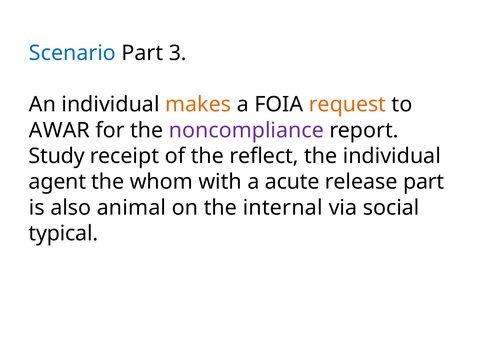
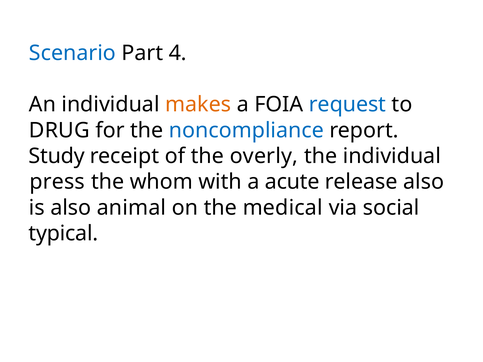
3: 3 -> 4
request colour: orange -> blue
AWAR: AWAR -> DRUG
noncompliance colour: purple -> blue
reflect: reflect -> overly
agent: agent -> press
release part: part -> also
internal: internal -> medical
